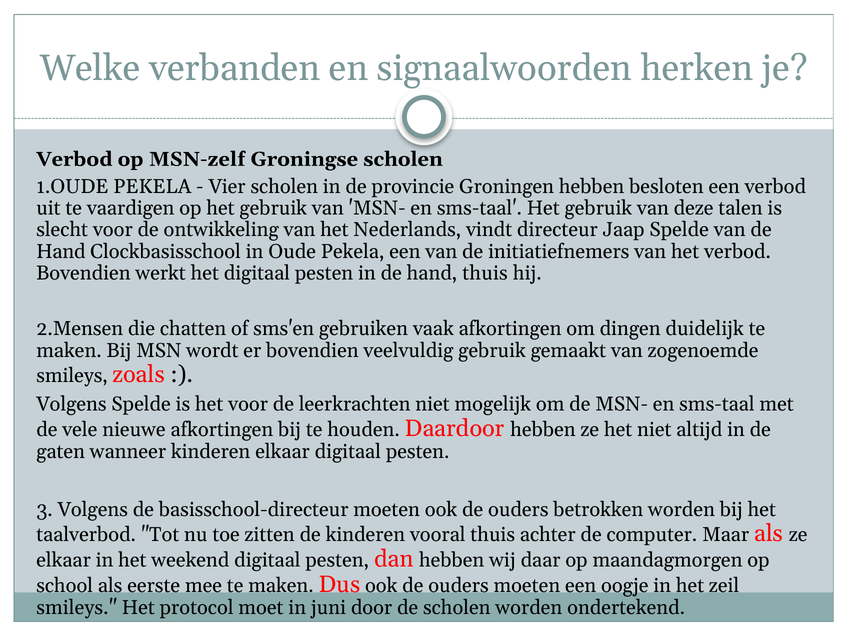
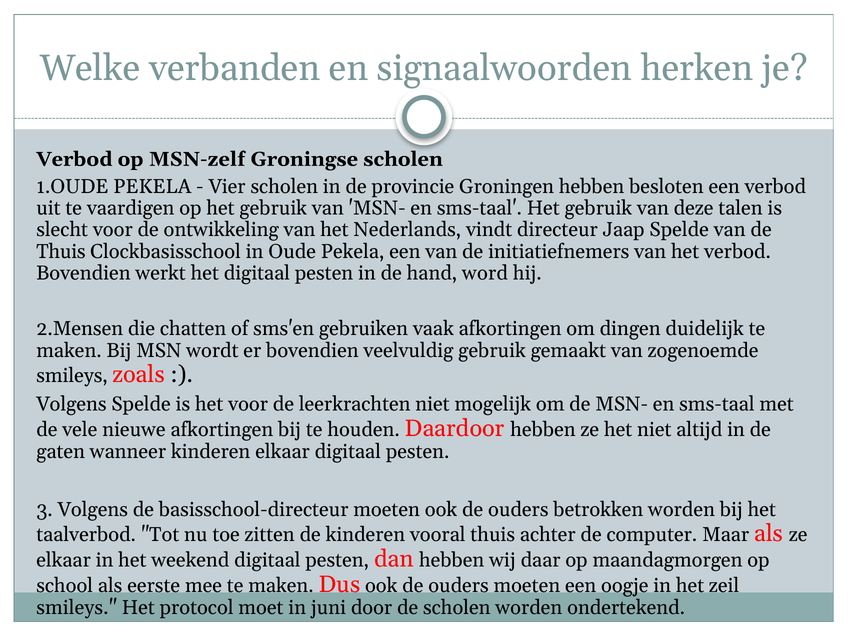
Hand at (61, 251): Hand -> Thuis
hand thuis: thuis -> word
